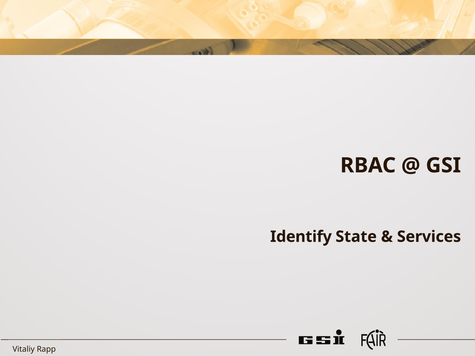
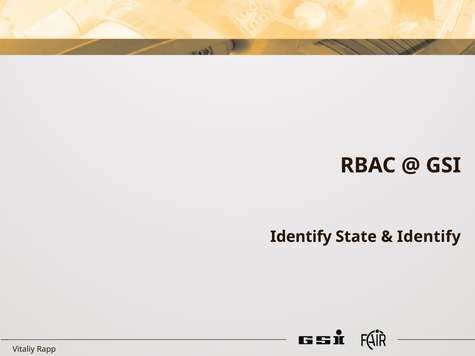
Services at (429, 237): Services -> Identify
